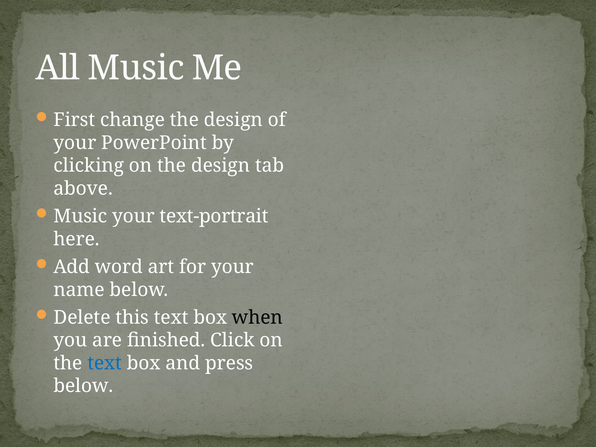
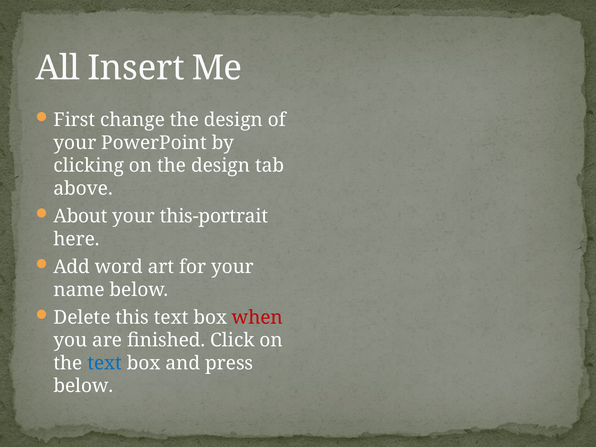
All Music: Music -> Insert
Music at (80, 216): Music -> About
text-portrait: text-portrait -> this-portrait
when colour: black -> red
